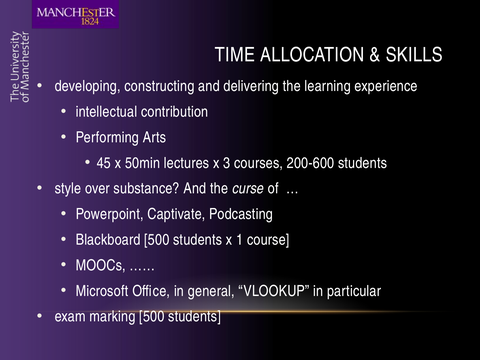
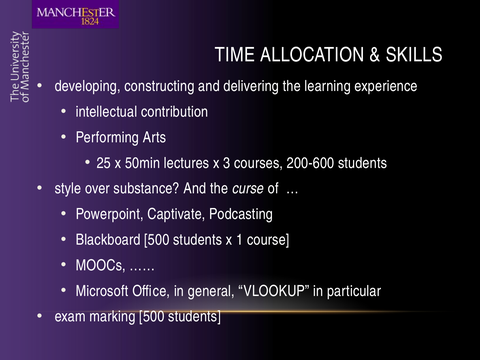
45: 45 -> 25
